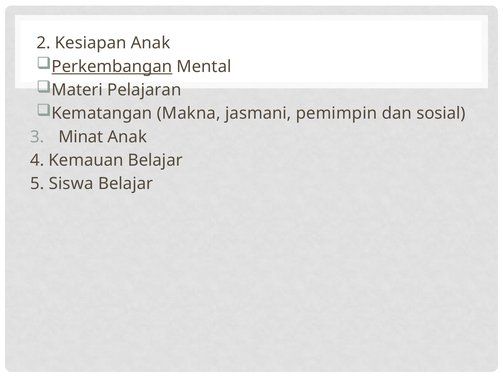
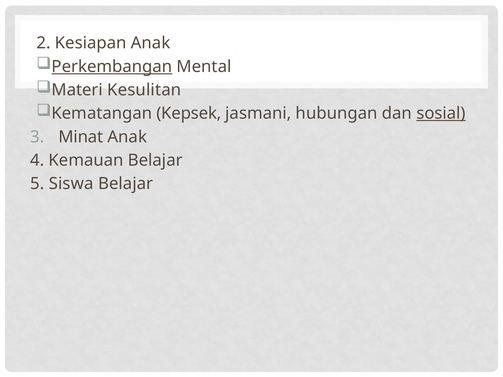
Pelajaran: Pelajaran -> Kesulitan
Makna: Makna -> Kepsek
pemimpin: pemimpin -> hubungan
sosial underline: none -> present
